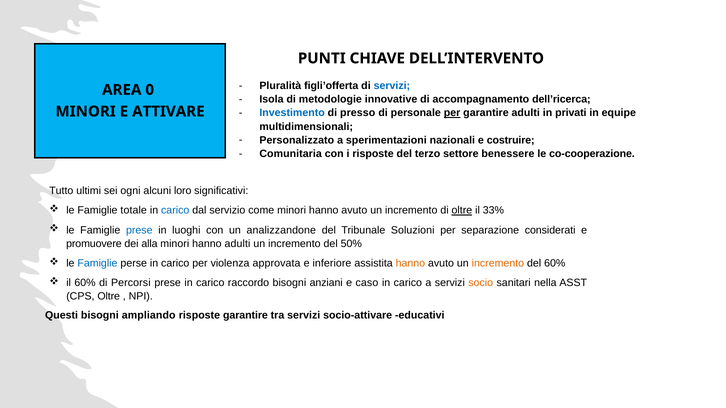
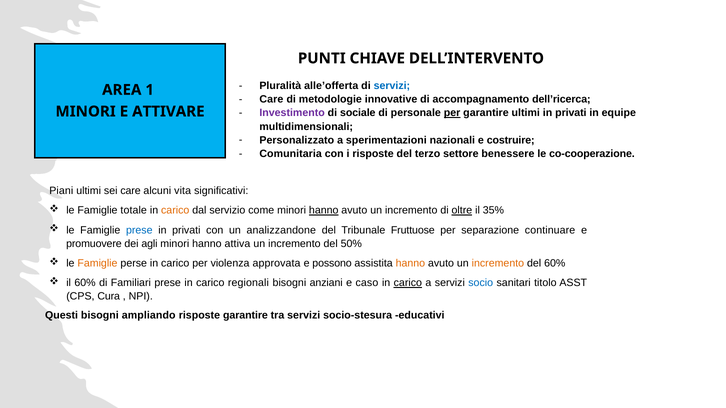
figli’offerta: figli’offerta -> alle’offerta
0: 0 -> 1
Isola at (271, 100): Isola -> Care
Investimento colour: blue -> purple
presso: presso -> sociale
garantire adulti: adulti -> ultimi
Tutto: Tutto -> Piani
sei ogni: ogni -> care
loro: loro -> vita
carico at (175, 211) colour: blue -> orange
hanno at (324, 211) underline: none -> present
33%: 33% -> 35%
luoghi at (186, 230): luoghi -> privati
Soluzioni: Soluzioni -> Fruttuose
considerati: considerati -> continuare
alla: alla -> agli
hanno adulti: adulti -> attiva
Famiglie at (97, 264) colour: blue -> orange
inferiore: inferiore -> possono
Percorsi: Percorsi -> Familiari
raccordo: raccordo -> regionali
carico at (408, 283) underline: none -> present
socio colour: orange -> blue
nella: nella -> titolo
CPS Oltre: Oltre -> Cura
socio-attivare: socio-attivare -> socio-stesura
